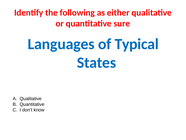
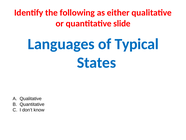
sure: sure -> slide
